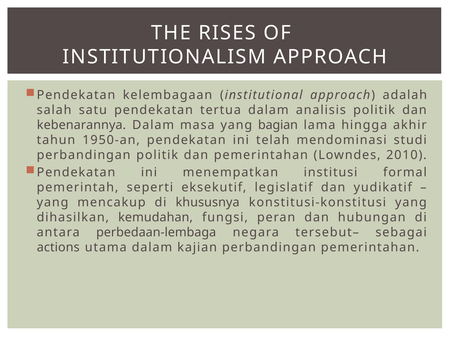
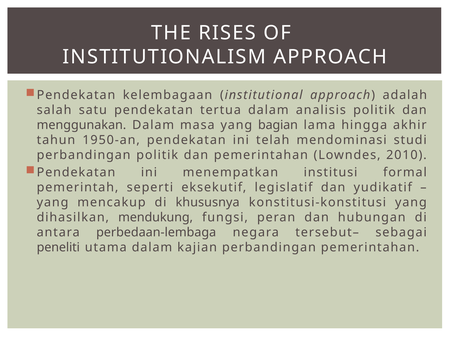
kebenarannya: kebenarannya -> menggunakan
kemudahan: kemudahan -> mendukung
actions: actions -> peneliti
